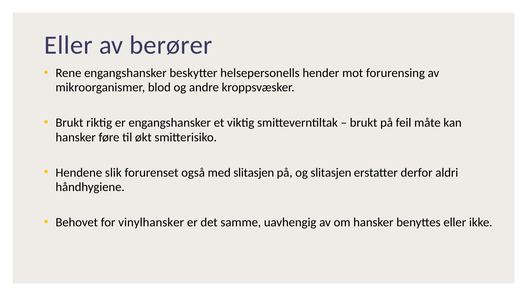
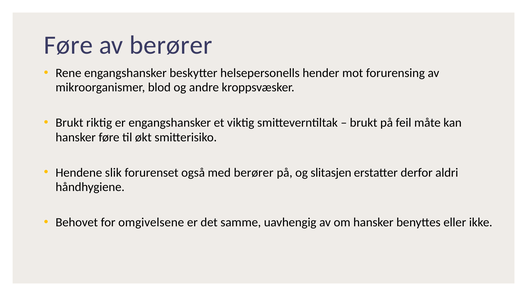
Eller at (68, 45): Eller -> Føre
med slitasjen: slitasjen -> berører
vinylhansker: vinylhansker -> omgivelsene
